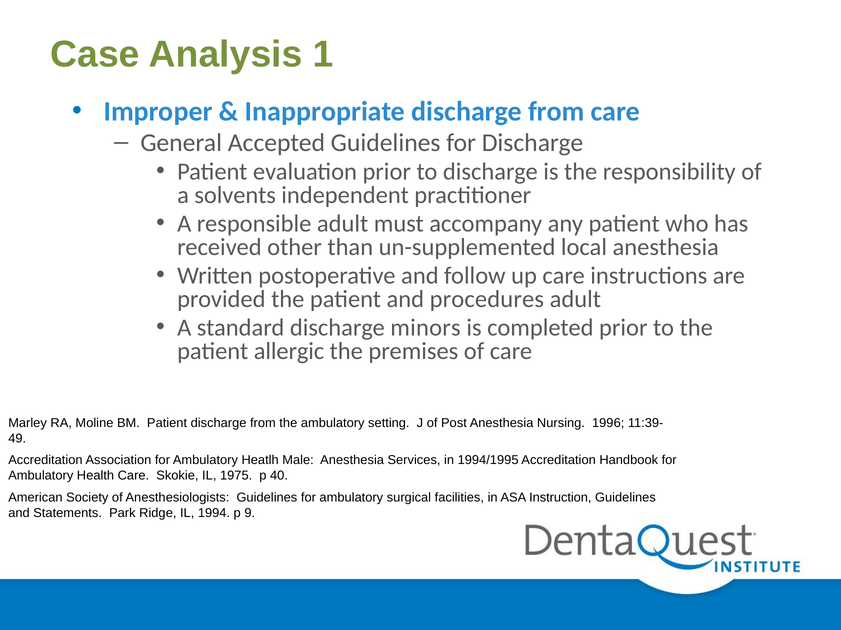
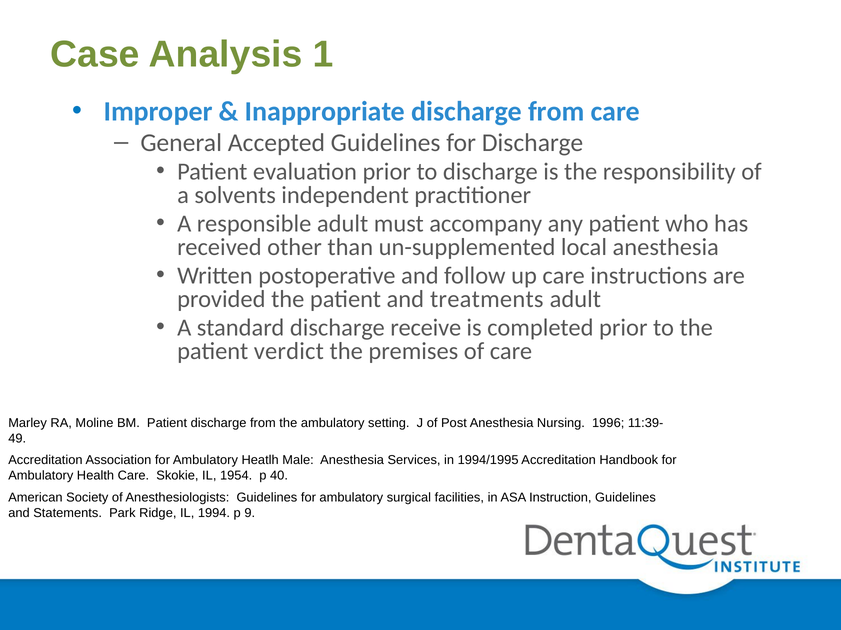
procedures: procedures -> treatments
minors: minors -> receive
allergic: allergic -> verdict
1975: 1975 -> 1954
